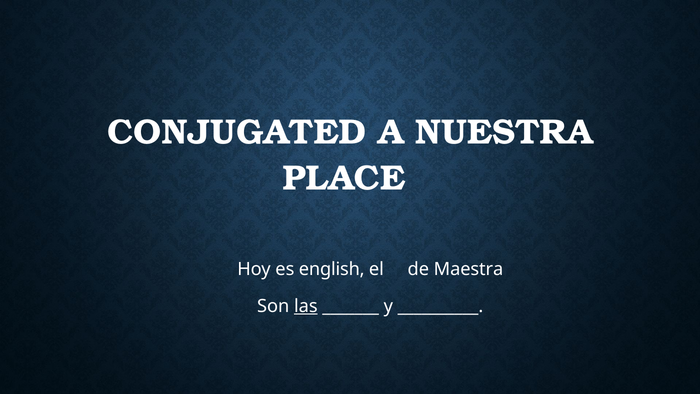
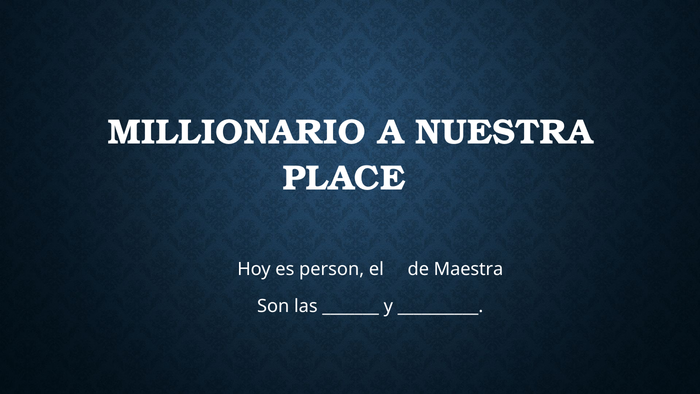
CONJUGATED: CONJUGATED -> MILLIONARIO
english: english -> person
las underline: present -> none
